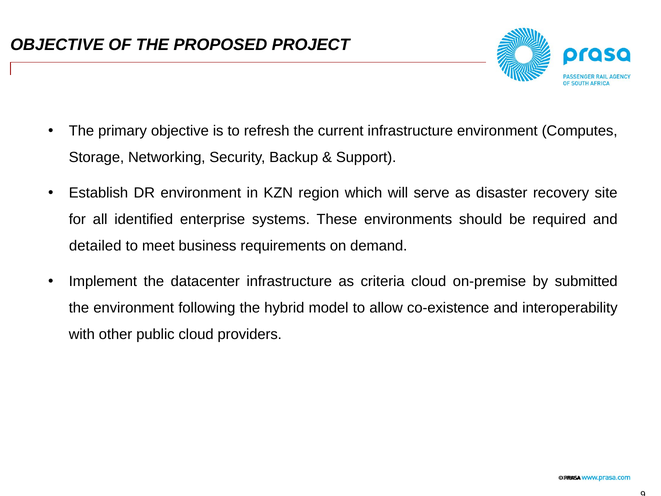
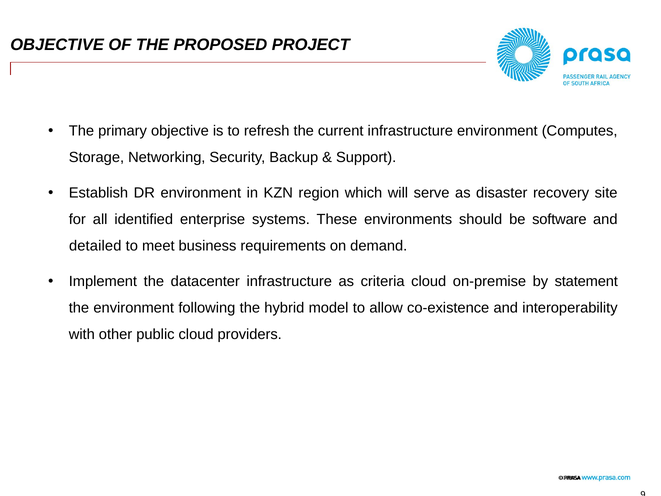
required: required -> software
submitted: submitted -> statement
